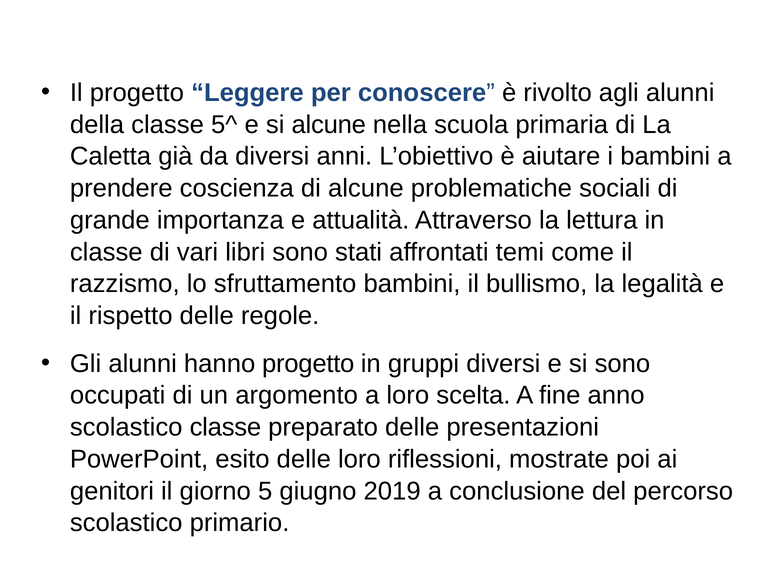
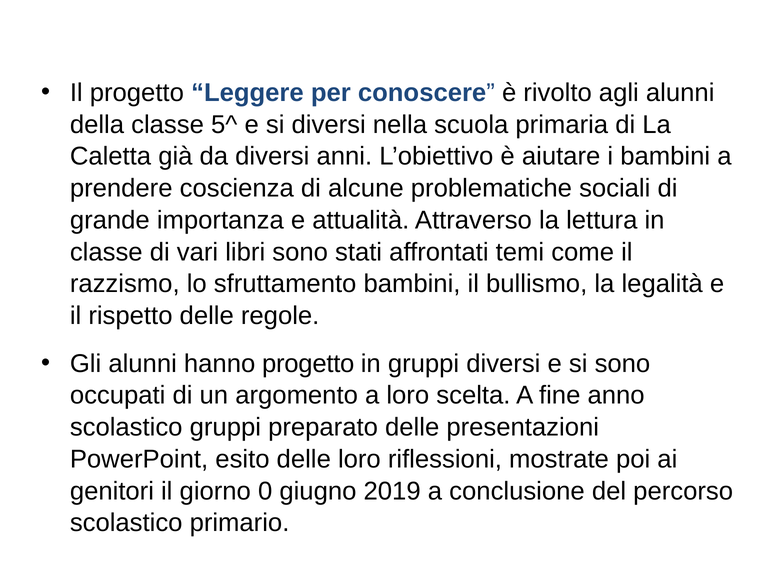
si alcune: alcune -> diversi
scolastico classe: classe -> gruppi
5: 5 -> 0
